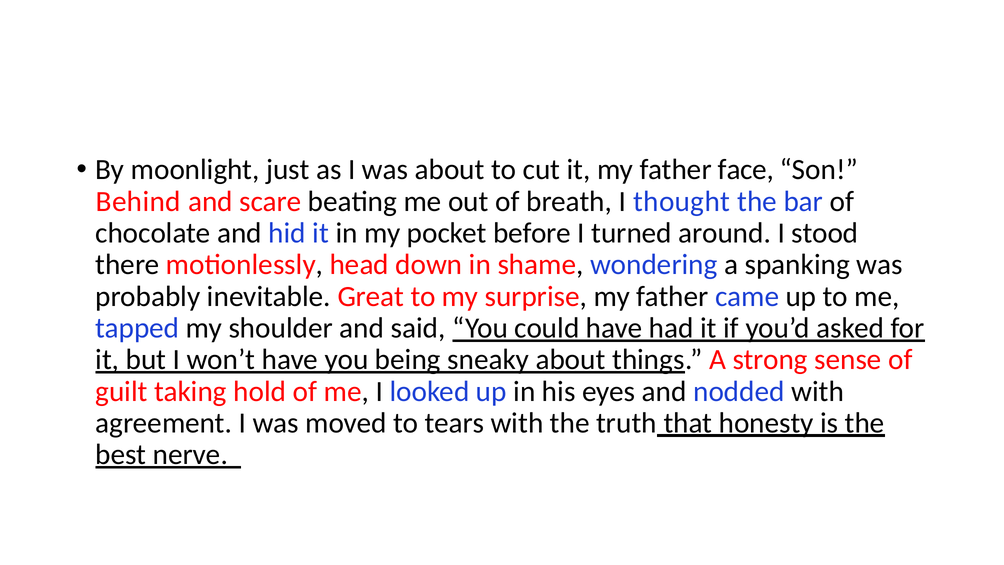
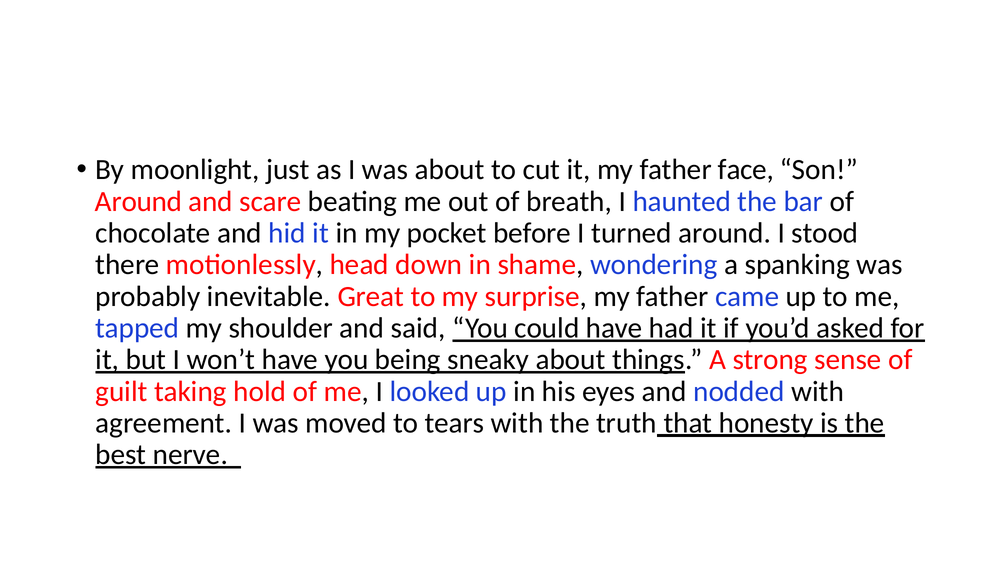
Behind at (138, 201): Behind -> Around
thought: thought -> haunted
